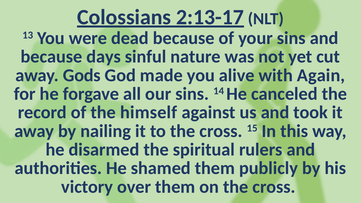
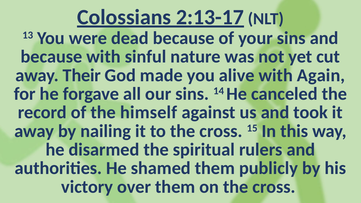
because days: days -> with
Gods: Gods -> Their
